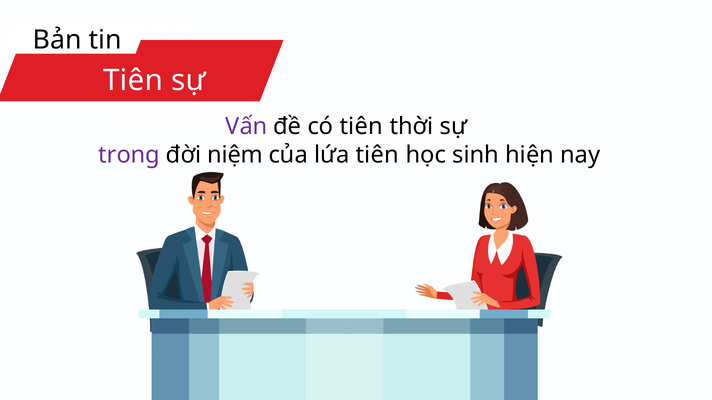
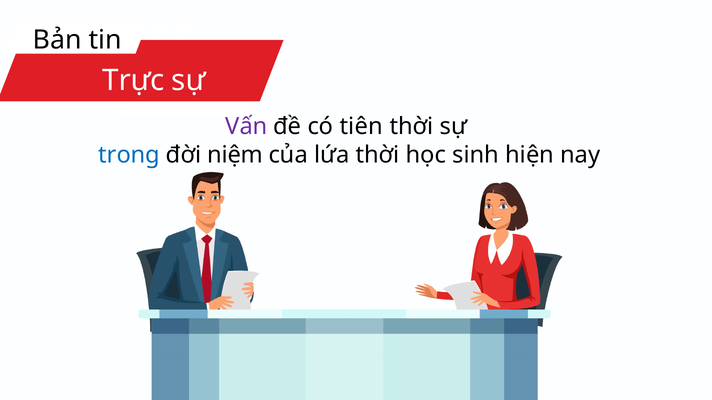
Tiên at (133, 81): Tiên -> Trực
trong colour: purple -> blue
lứa tiên: tiên -> thời
